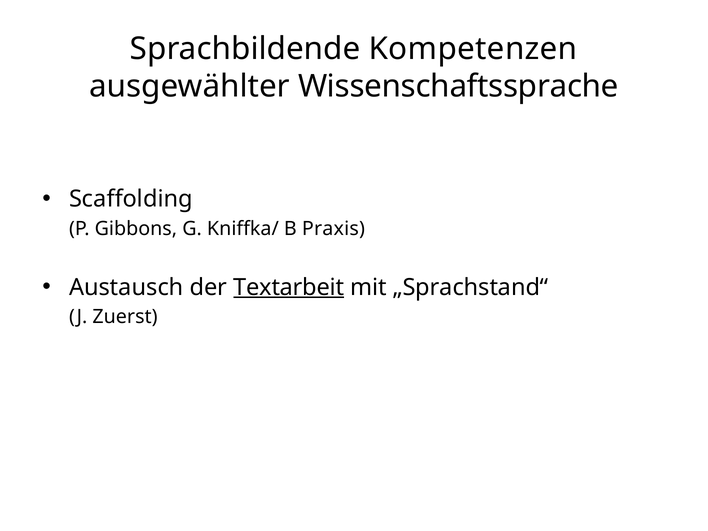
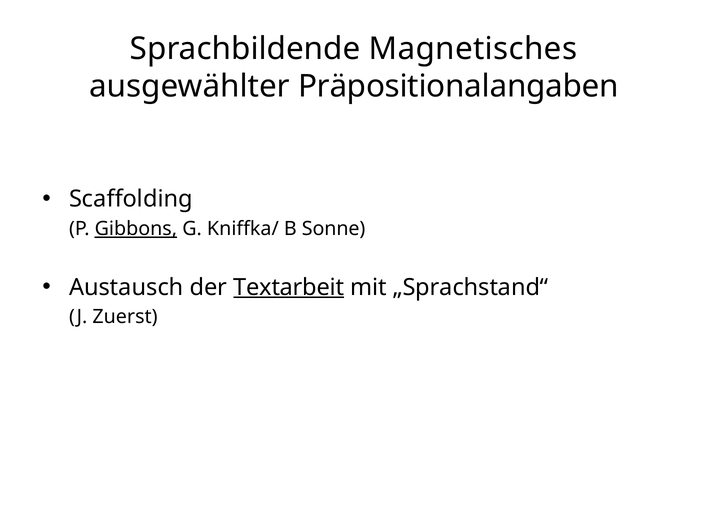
Kompetenzen: Kompetenzen -> Magnetisches
Wissenschaftssprache: Wissenschaftssprache -> Präpositionalangaben
Gibbons underline: none -> present
Praxis: Praxis -> Sonne
